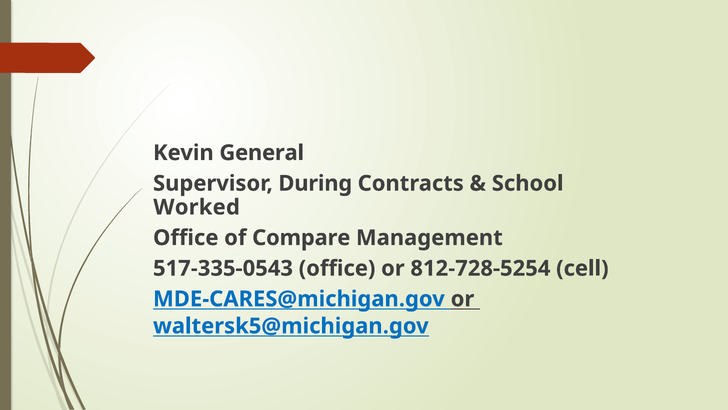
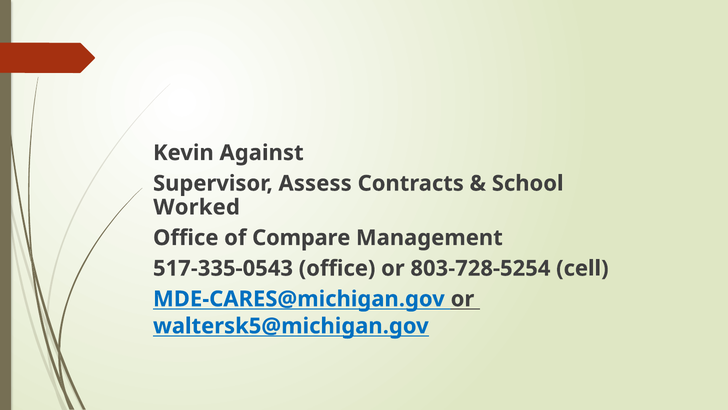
General: General -> Against
During: During -> Assess
812-728-5254: 812-728-5254 -> 803-728-5254
